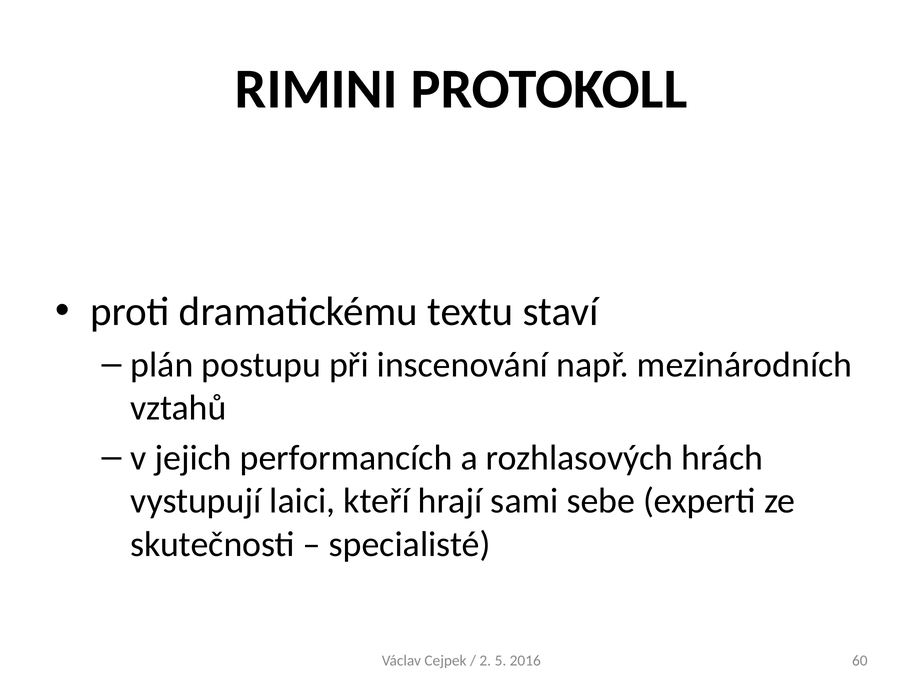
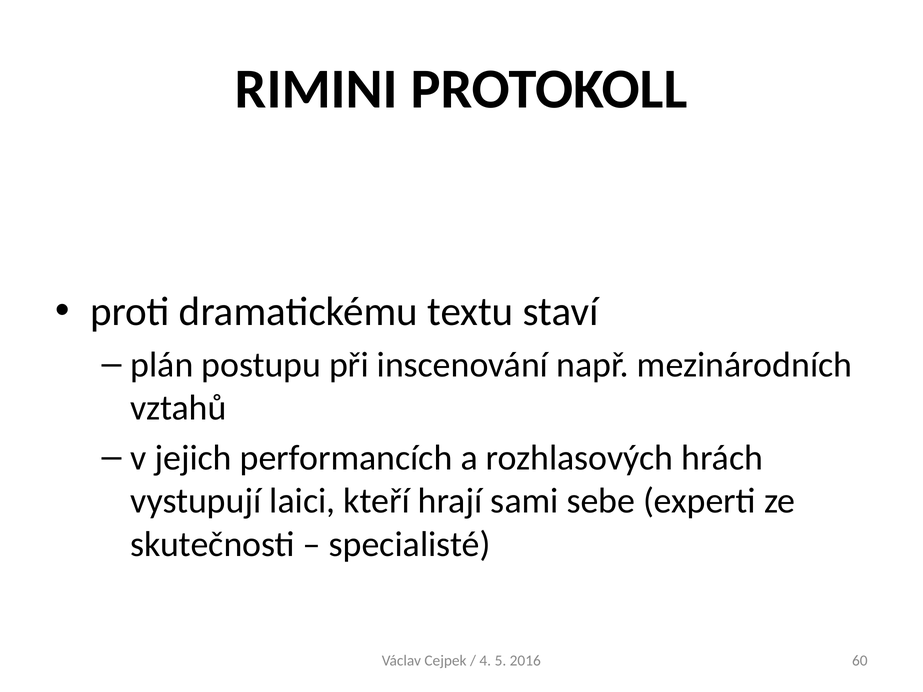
2: 2 -> 4
